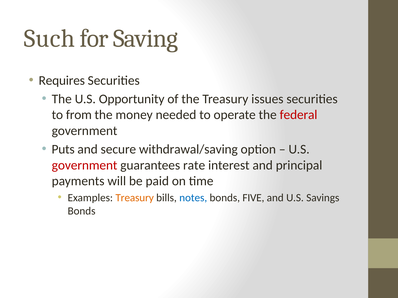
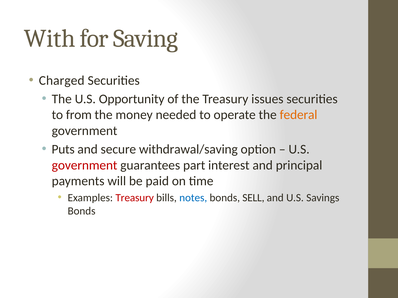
Such: Such -> With
Requires: Requires -> Charged
federal colour: red -> orange
rate: rate -> part
Treasury at (135, 198) colour: orange -> red
FIVE: FIVE -> SELL
